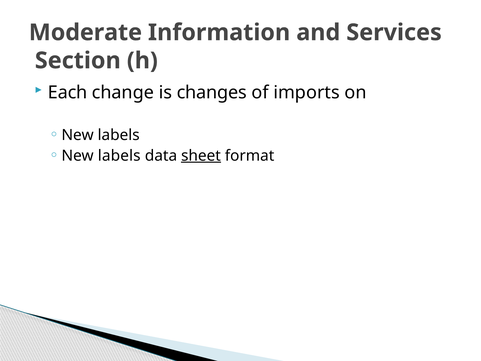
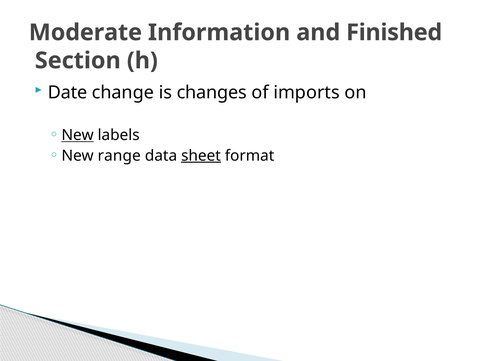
Services: Services -> Finished
Each: Each -> Date
New at (78, 135) underline: none -> present
labels at (119, 156): labels -> range
